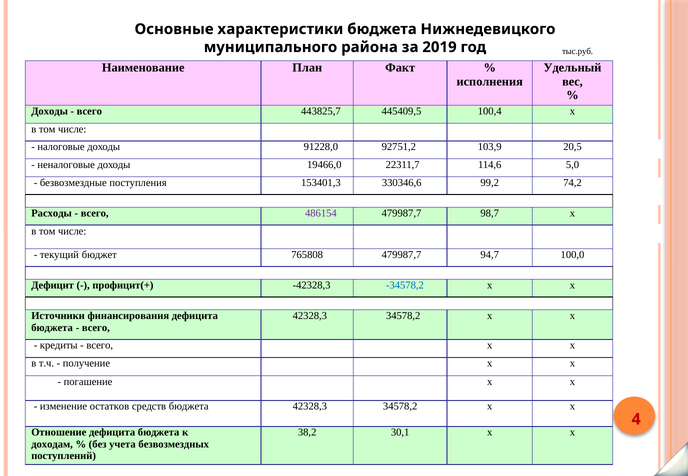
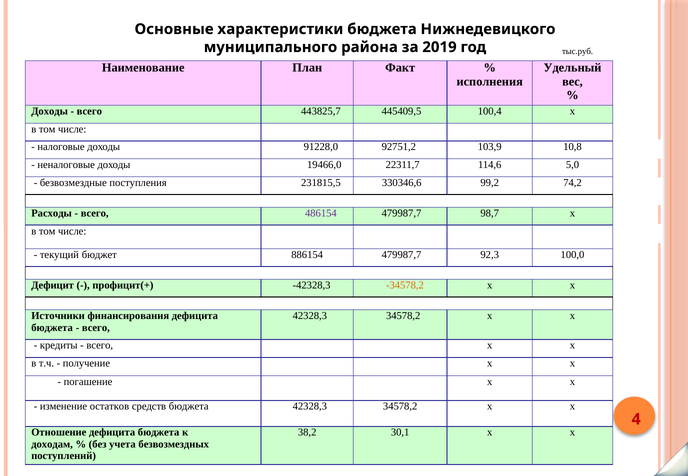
20,5: 20,5 -> 10,8
153401,3: 153401,3 -> 231815,5
765808: 765808 -> 886154
94,7: 94,7 -> 92,3
-34578,2 colour: blue -> orange
